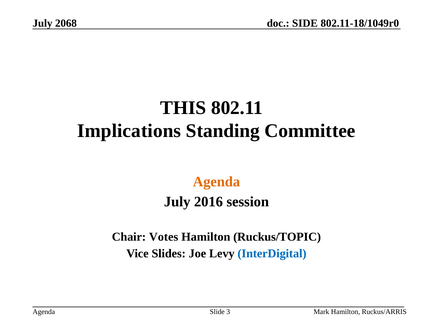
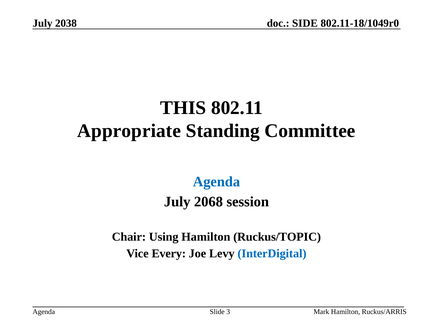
2068: 2068 -> 2038
Implications: Implications -> Appropriate
Agenda at (216, 181) colour: orange -> blue
2016: 2016 -> 2068
Votes: Votes -> Using
Slides: Slides -> Every
